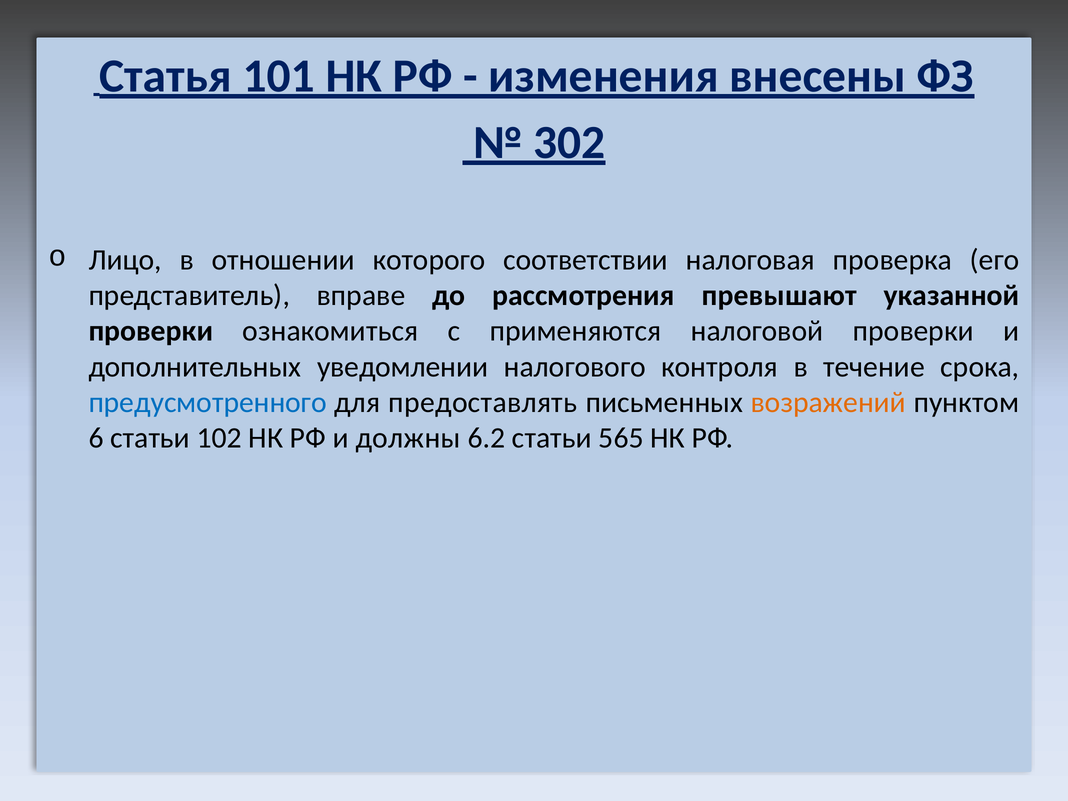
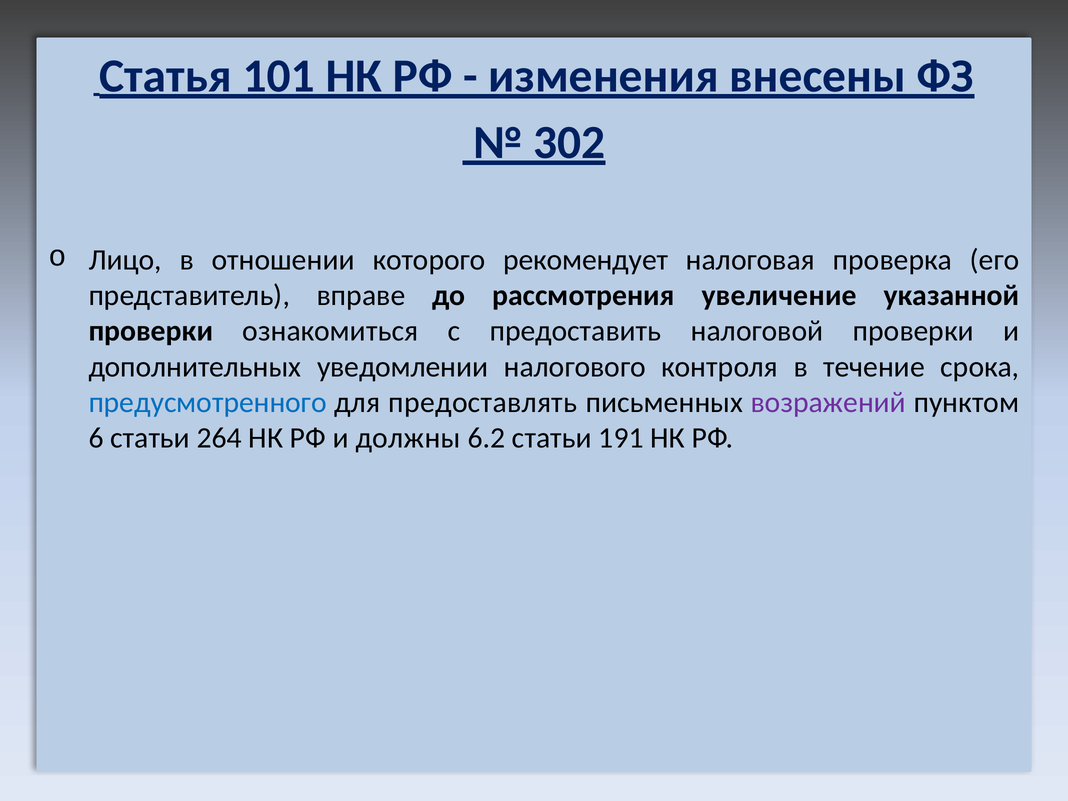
соответствии: соответствии -> рекомендует
превышают: превышают -> увеличение
применяются: применяются -> предоставить
возражений colour: orange -> purple
102: 102 -> 264
565: 565 -> 191
